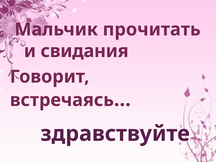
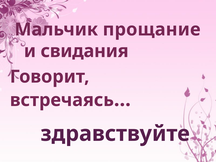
прочитать: прочитать -> прощание
